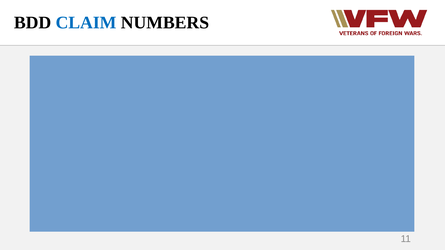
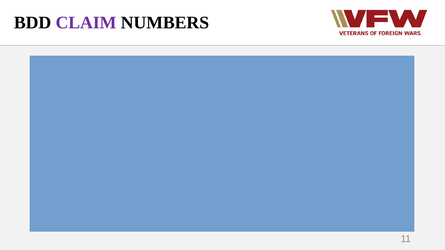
CLAIM colour: blue -> purple
